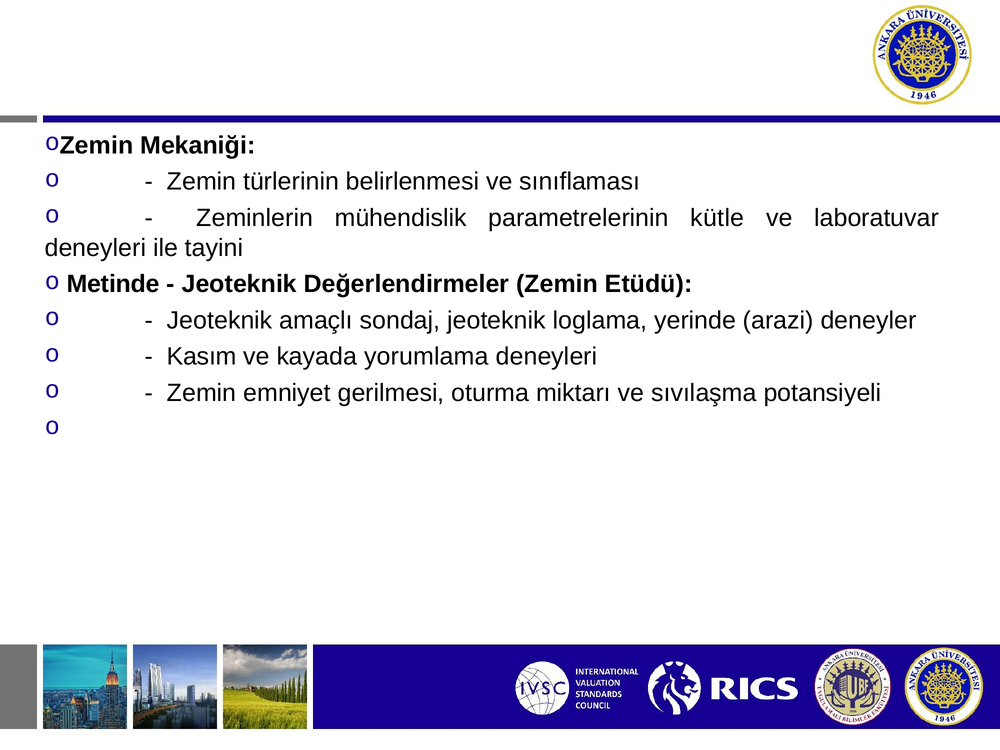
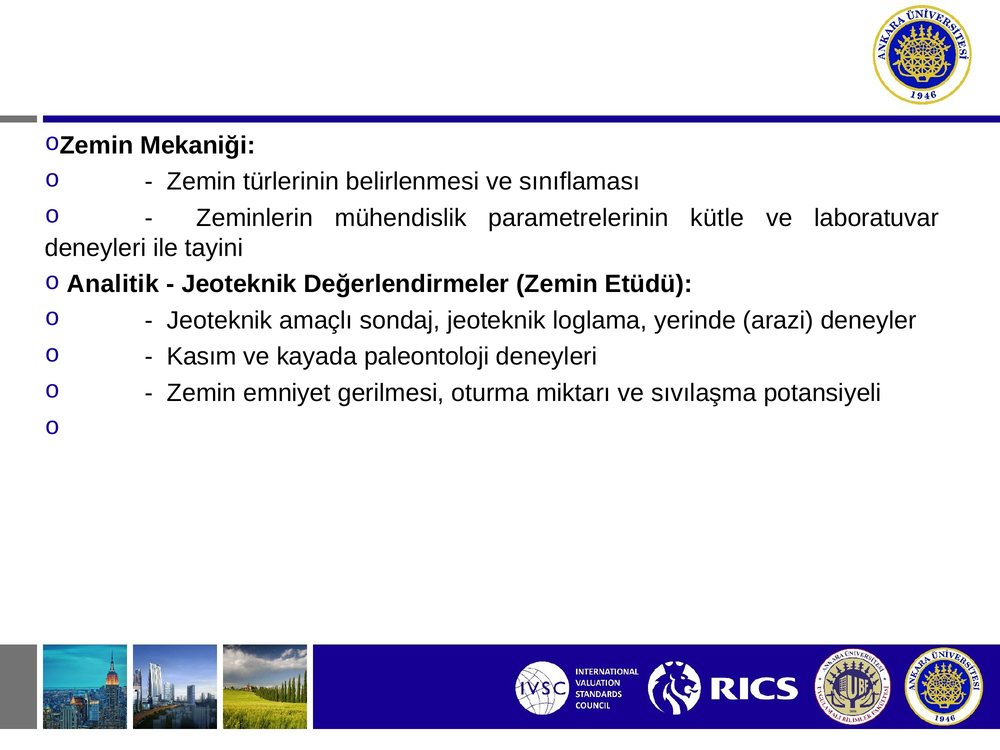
Metinde: Metinde -> Analitik
yorumlama: yorumlama -> paleontoloji
